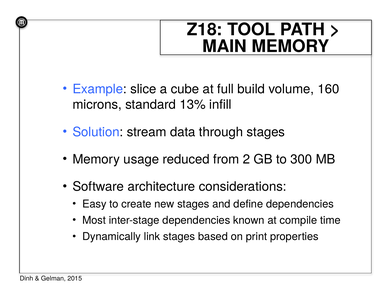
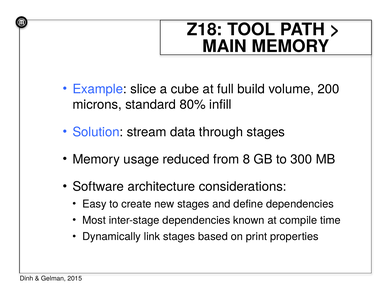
160: 160 -> 200
13%: 13% -> 80%
2: 2 -> 8
